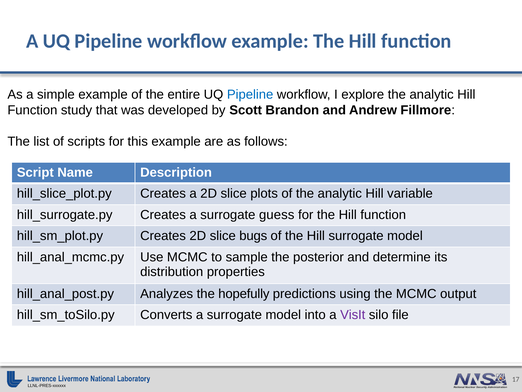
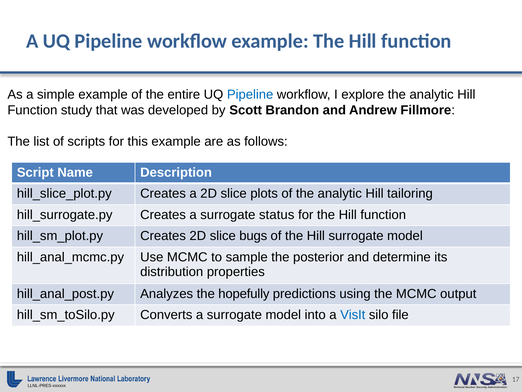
variable: variable -> tailoring
guess: guess -> status
VisIt colour: purple -> blue
